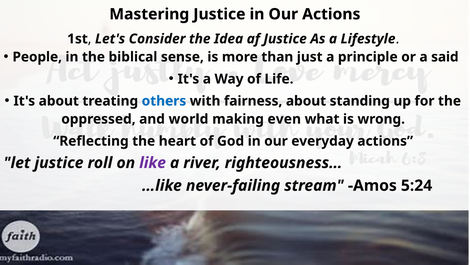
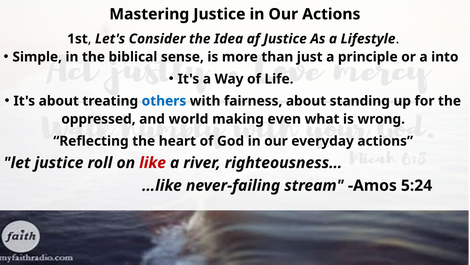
People: People -> Simple
said: said -> into
like colour: purple -> red
